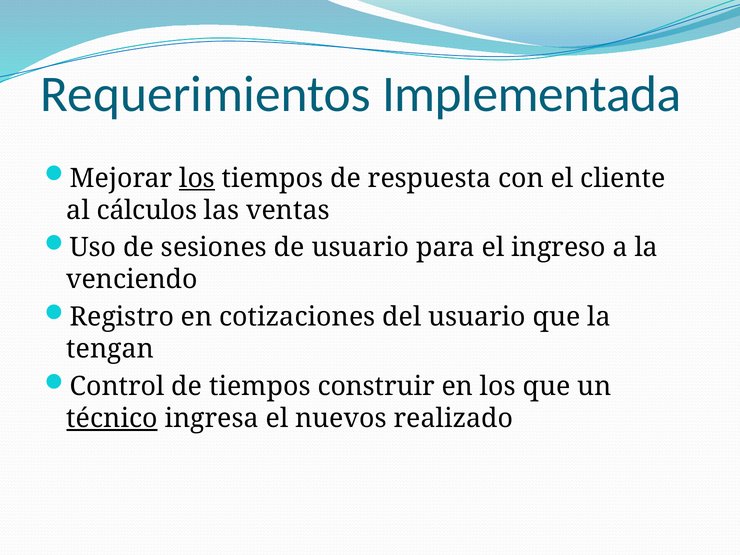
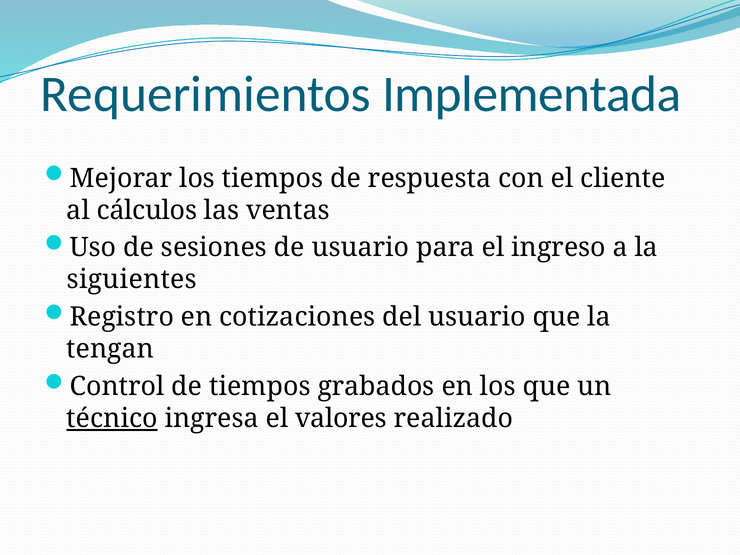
los at (197, 178) underline: present -> none
venciendo: venciendo -> siguientes
construir: construir -> grabados
nuevos: nuevos -> valores
